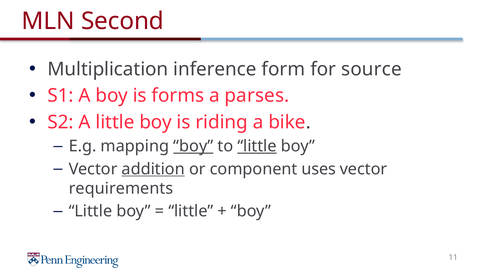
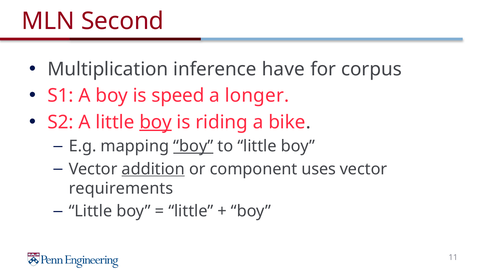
form: form -> have
source: source -> corpus
forms: forms -> speed
parses: parses -> longer
boy at (156, 122) underline: none -> present
little at (257, 146) underline: present -> none
